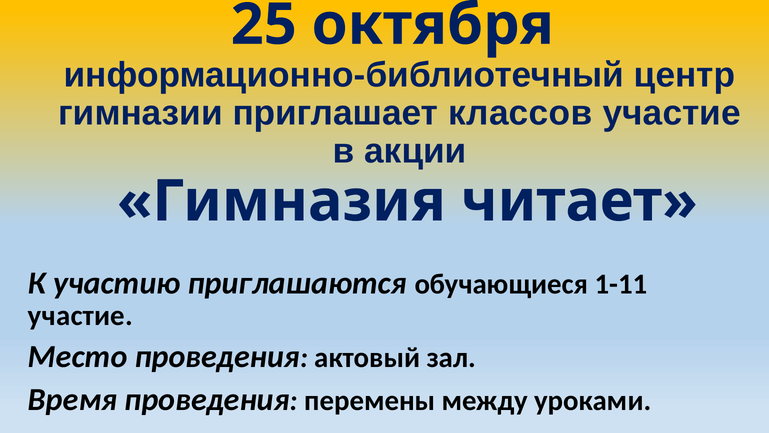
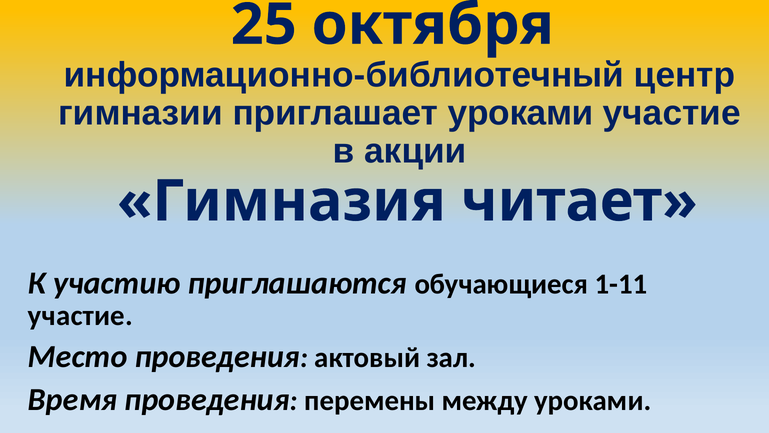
приглашает классов: классов -> уроками
